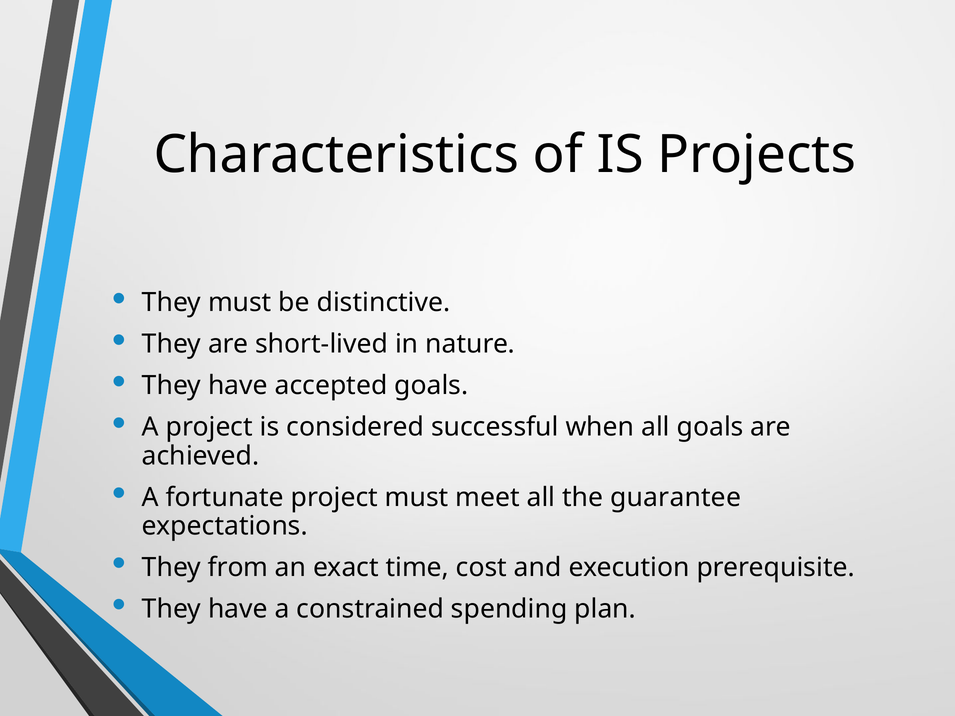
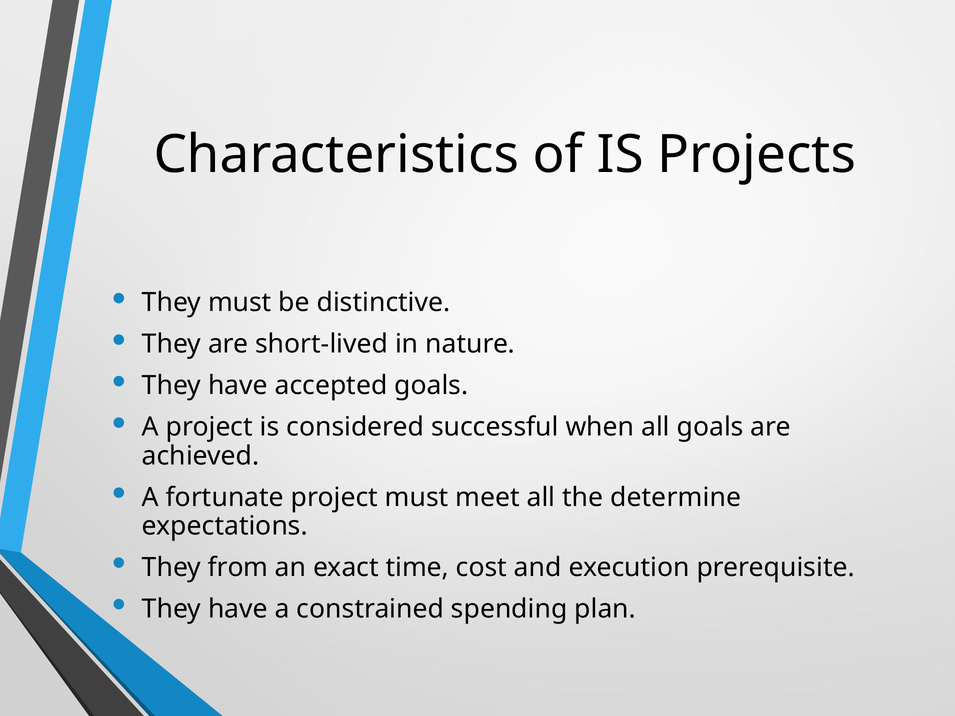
guarantee: guarantee -> determine
